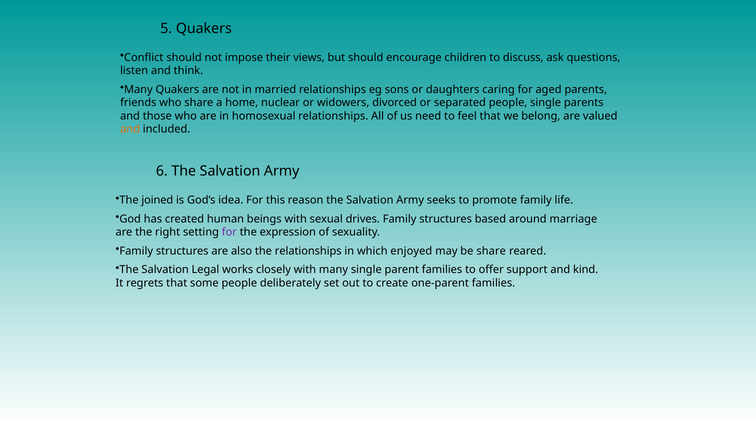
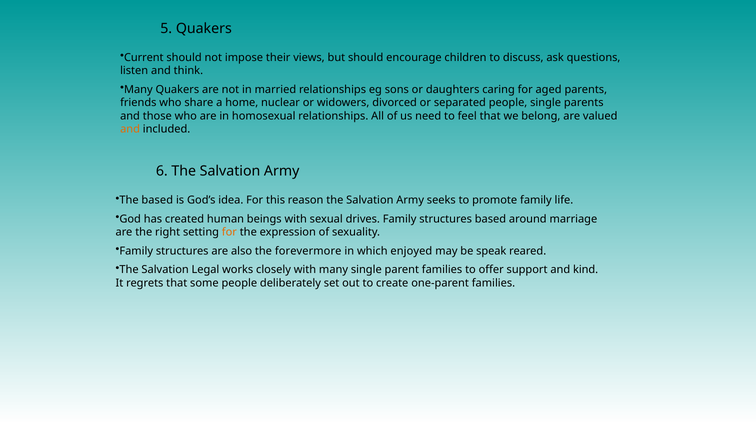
Conflict: Conflict -> Current
The joined: joined -> based
for at (229, 232) colour: purple -> orange
the relationships: relationships -> forevermore
be share: share -> speak
